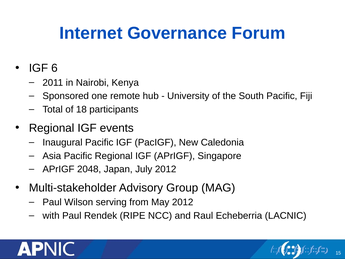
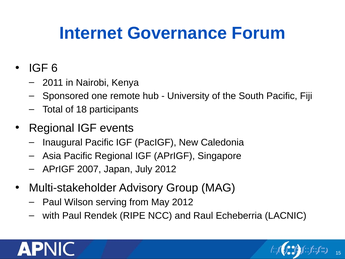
2048: 2048 -> 2007
